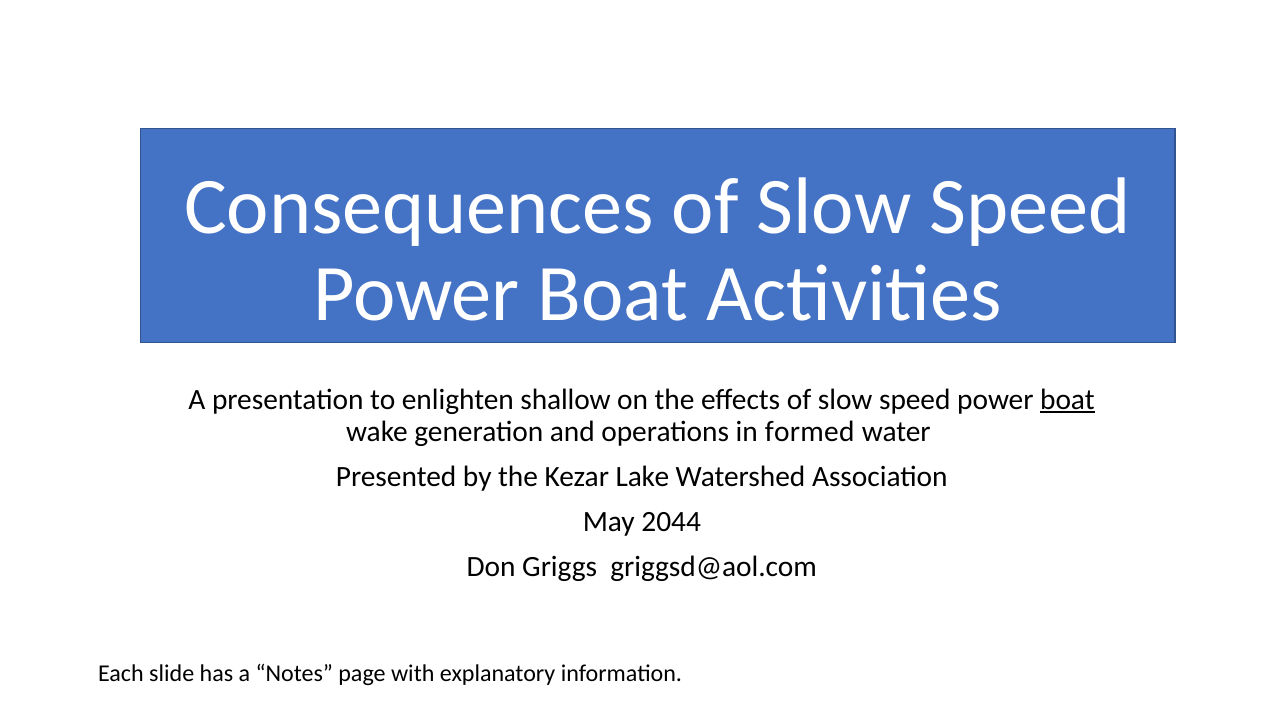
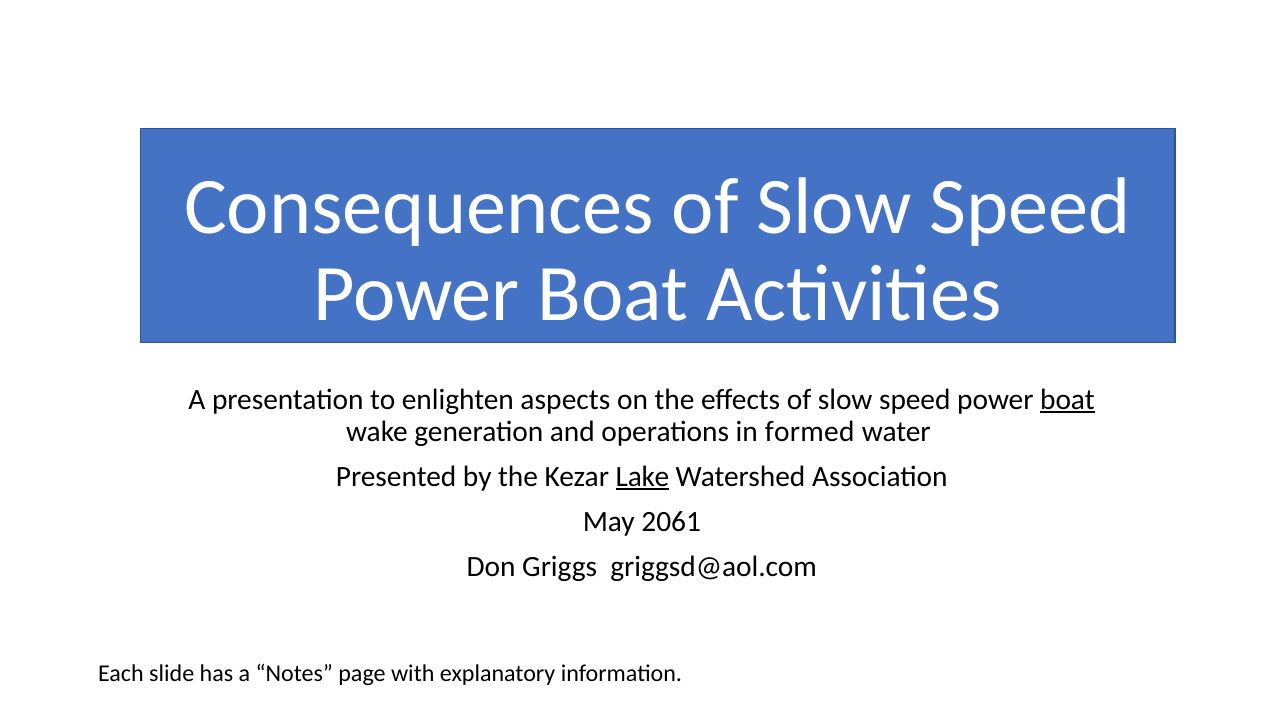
shallow: shallow -> aspects
Lake underline: none -> present
2044: 2044 -> 2061
